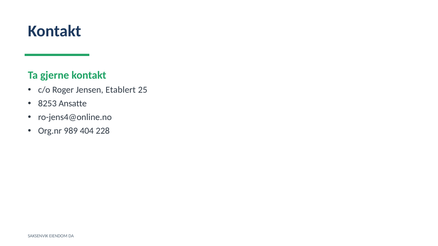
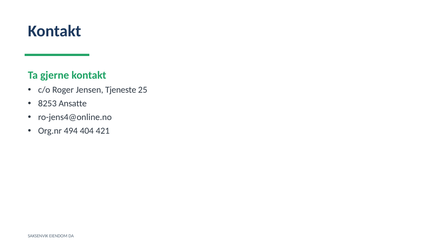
Etablert: Etablert -> Tjeneste
989: 989 -> 494
228: 228 -> 421
